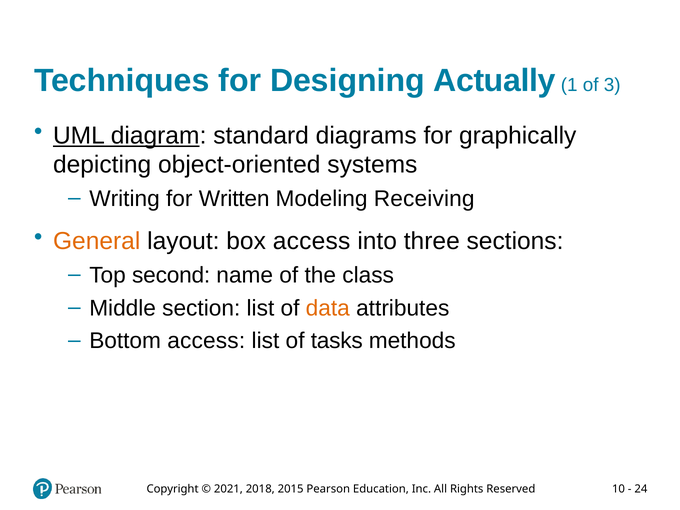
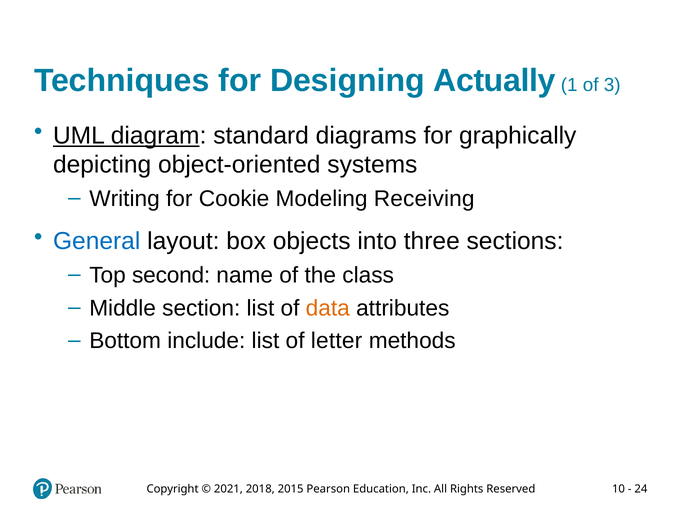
Written: Written -> Cookie
General colour: orange -> blue
box access: access -> objects
Bottom access: access -> include
tasks: tasks -> letter
